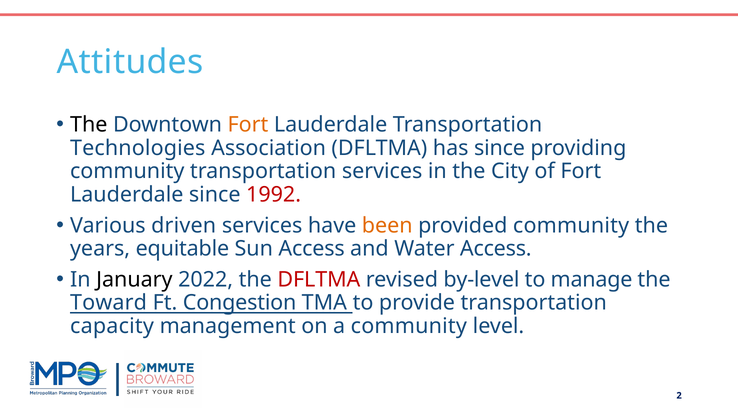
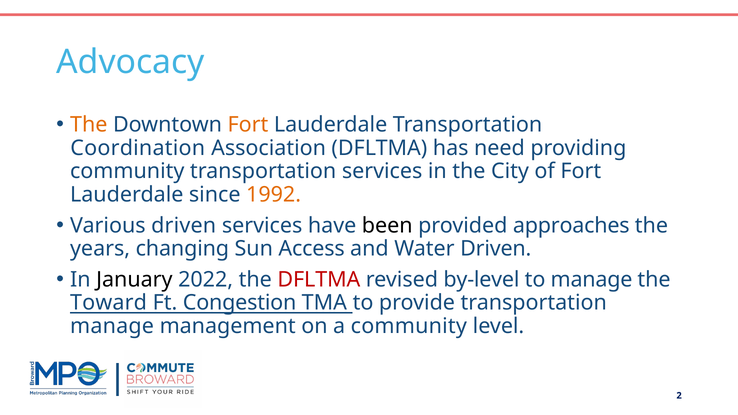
Attitudes: Attitudes -> Advocacy
The at (89, 125) colour: black -> orange
Technologies: Technologies -> Coordination
has since: since -> need
1992 colour: red -> orange
been colour: orange -> black
provided community: community -> approaches
equitable: equitable -> changing
Water Access: Access -> Driven
capacity at (112, 326): capacity -> manage
